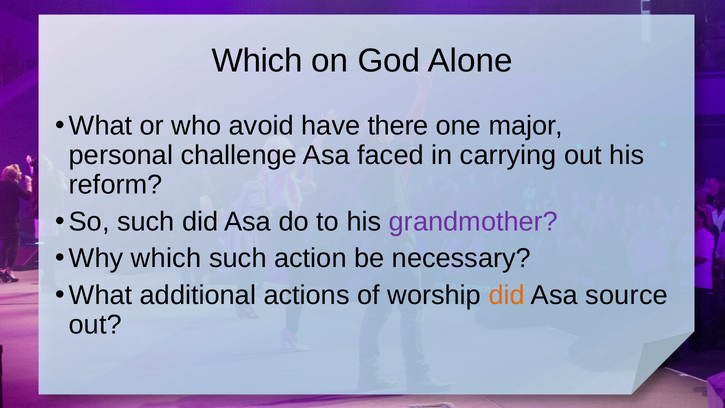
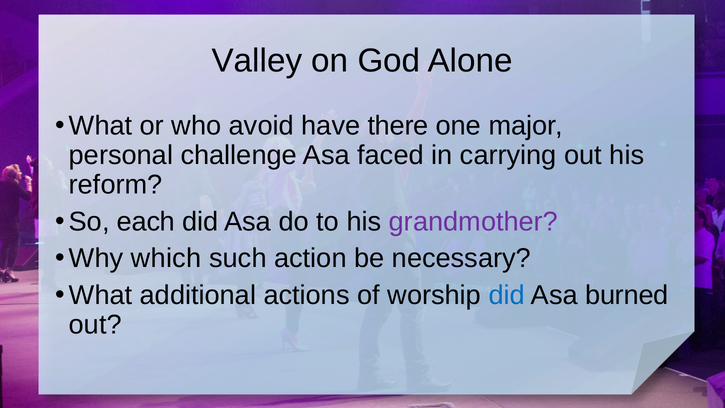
Which at (257, 61): Which -> Valley
So such: such -> each
did at (507, 295) colour: orange -> blue
source: source -> burned
